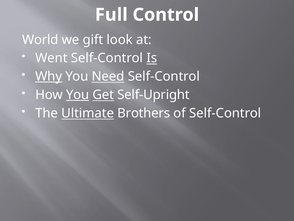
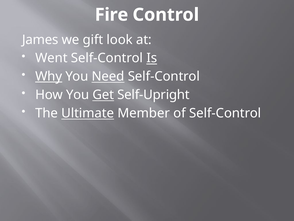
Full: Full -> Fire
World: World -> James
You at (78, 95) underline: present -> none
Brothers: Brothers -> Member
